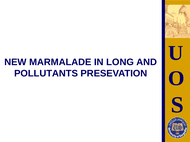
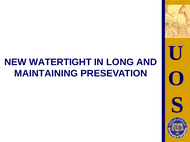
MARMALADE: MARMALADE -> WATERTIGHT
POLLUTANTS: POLLUTANTS -> MAINTAINING
